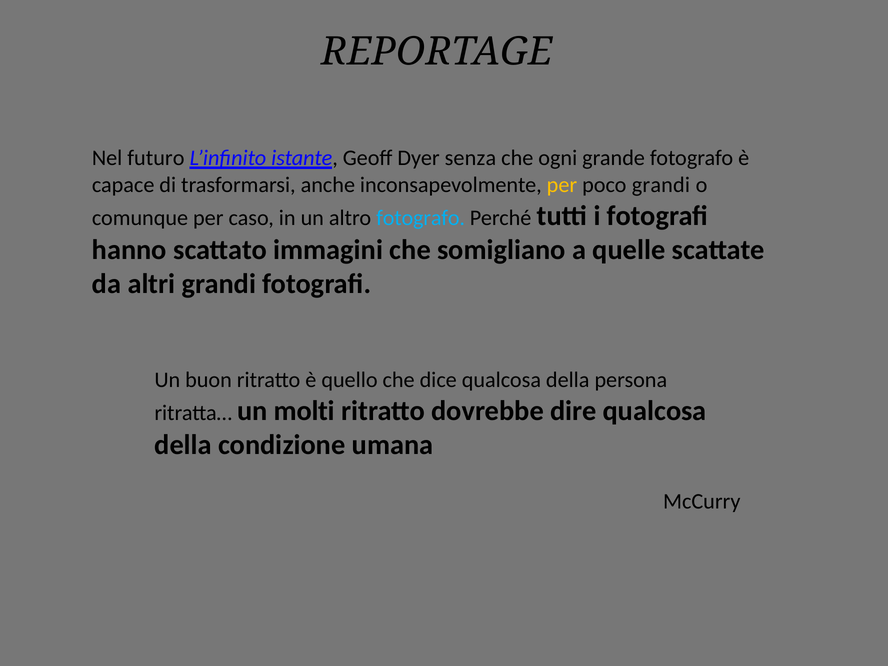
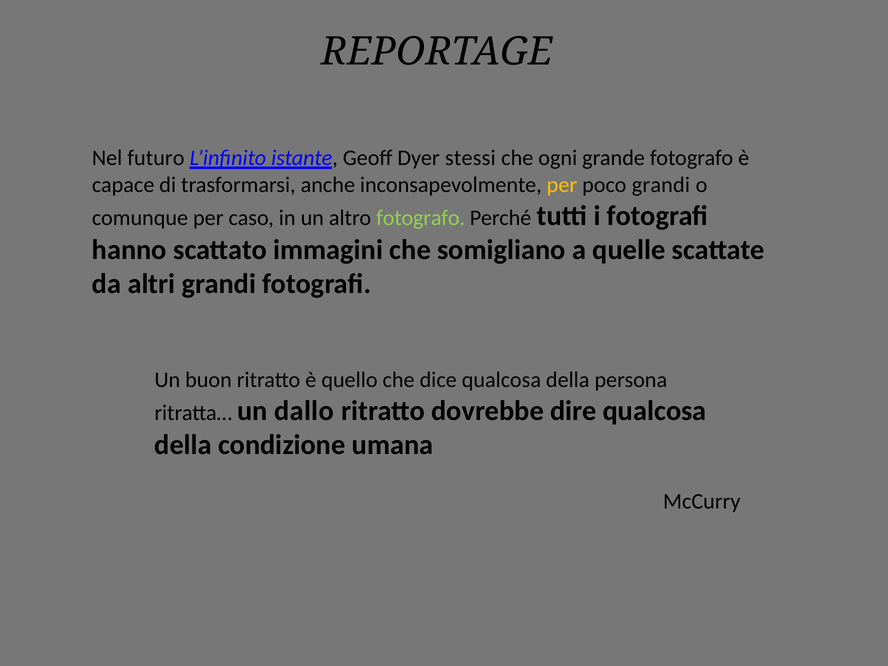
senza: senza -> stessi
fotografo at (421, 218) colour: light blue -> light green
molti: molti -> dallo
